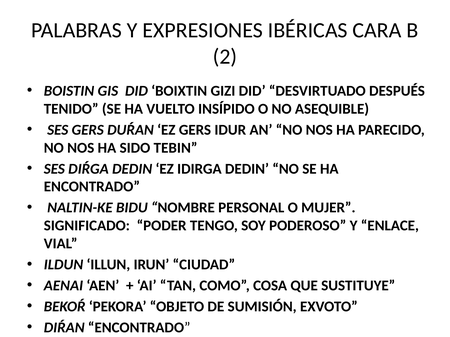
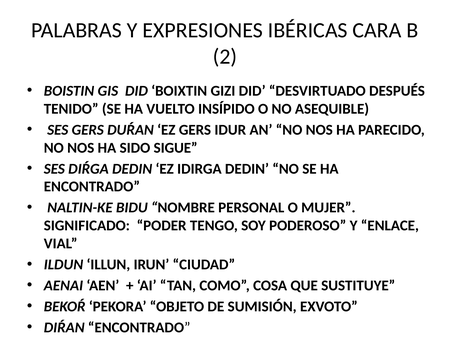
TEBIN: TEBIN -> SIGUE
